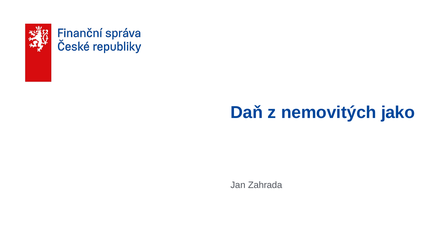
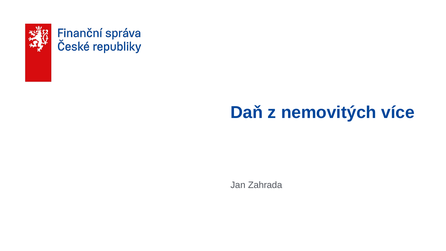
jako: jako -> více
